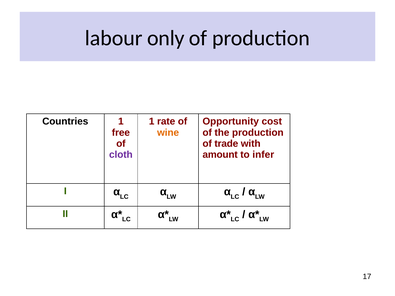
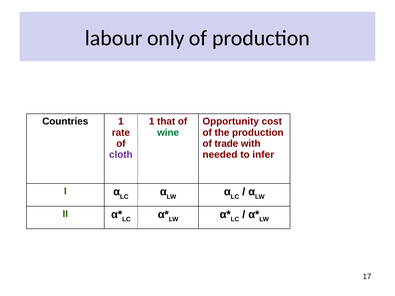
rate: rate -> that
free: free -> rate
wine colour: orange -> green
amount: amount -> needed
